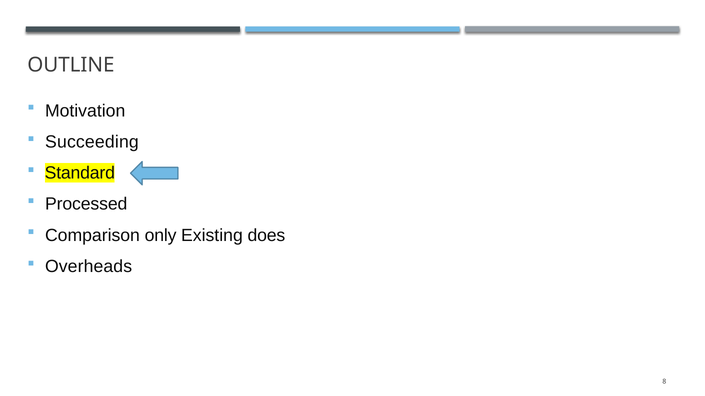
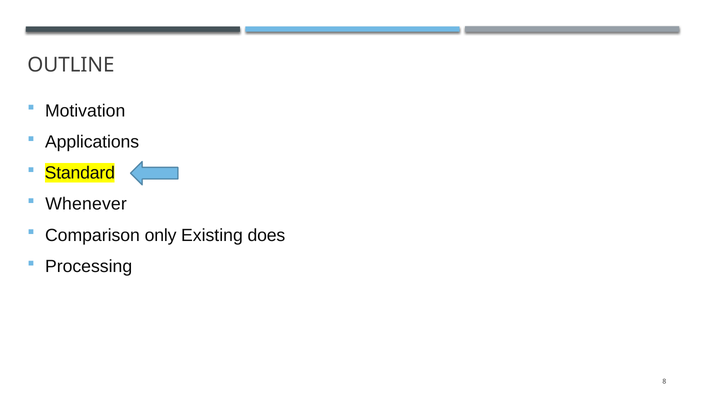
Succeeding: Succeeding -> Applications
Processed: Processed -> Whenever
Overheads: Overheads -> Processing
